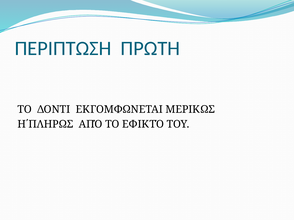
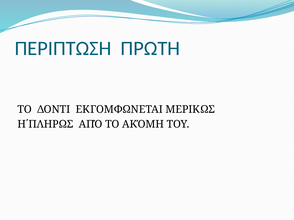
ΕΦΙΚΤΌ: ΕΦΙΚΤΌ -> ΑΚΌΜΗ
